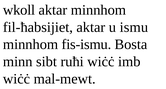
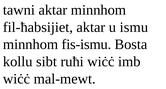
wkoll: wkoll -> tawni
minn: minn -> kollu
